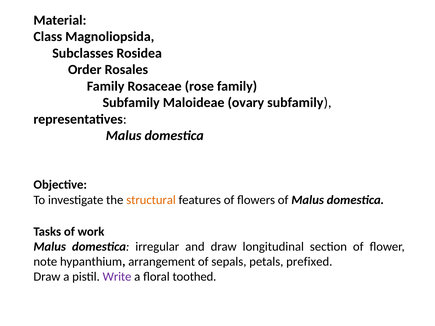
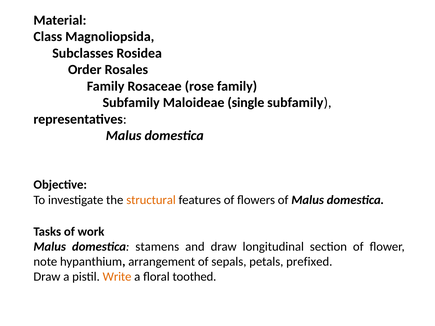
ovary: ovary -> single
irregular: irregular -> stamens
Write colour: purple -> orange
